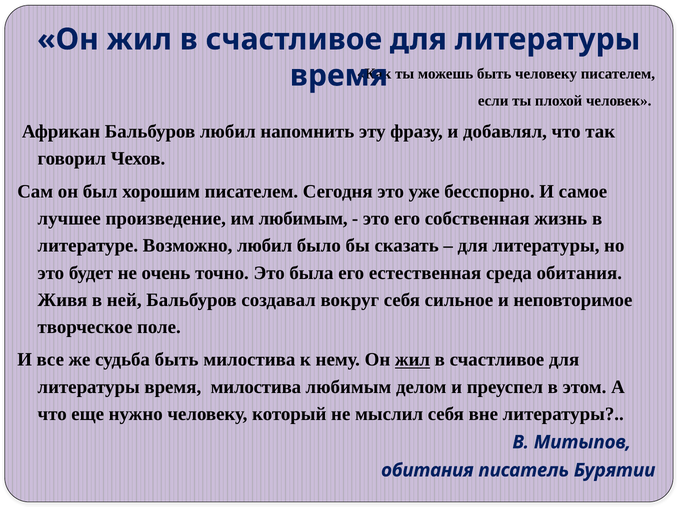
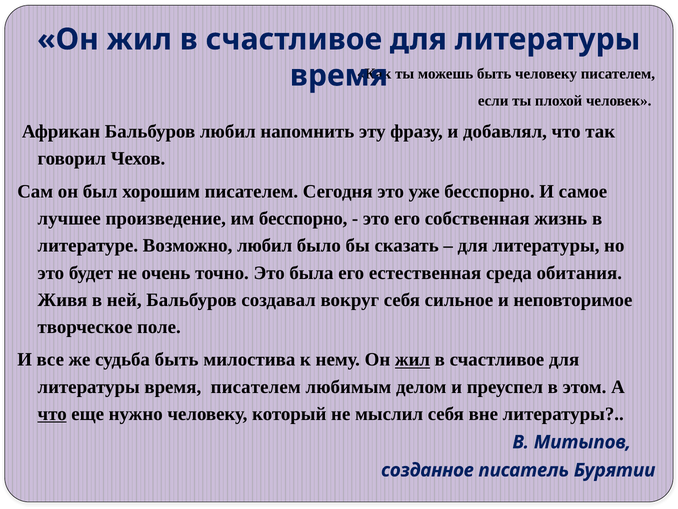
им любимым: любимым -> бесспорно
время милостива: милостива -> писателем
что at (52, 414) underline: none -> present
обитания at (427, 470): обитания -> созданное
